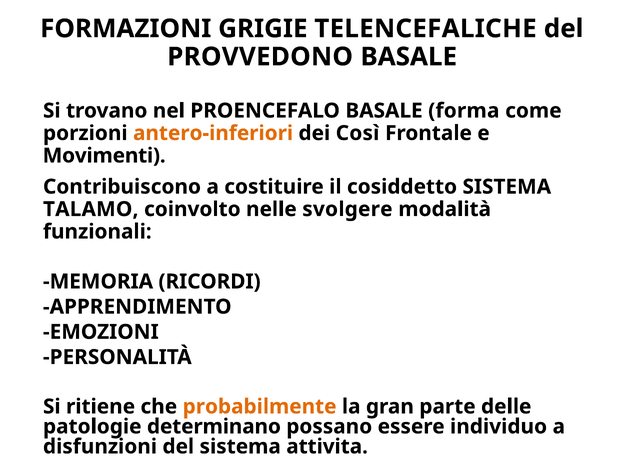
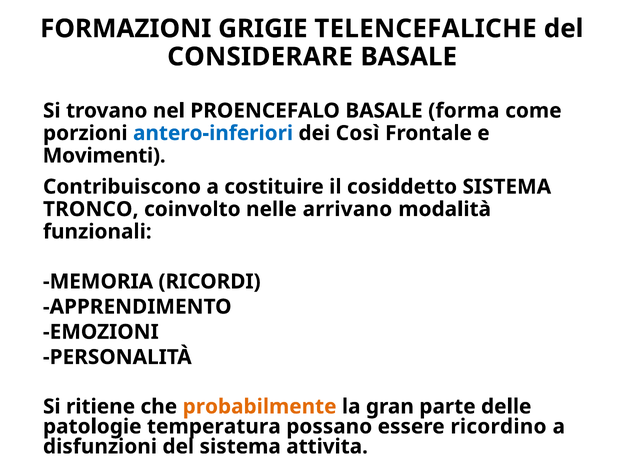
PROVVEDONO: PROVVEDONO -> CONSIDERARE
antero-inferiori colour: orange -> blue
TALAMO: TALAMO -> TRONCO
svolgere: svolgere -> arrivano
determinano: determinano -> temperatura
individuo: individuo -> ricordino
